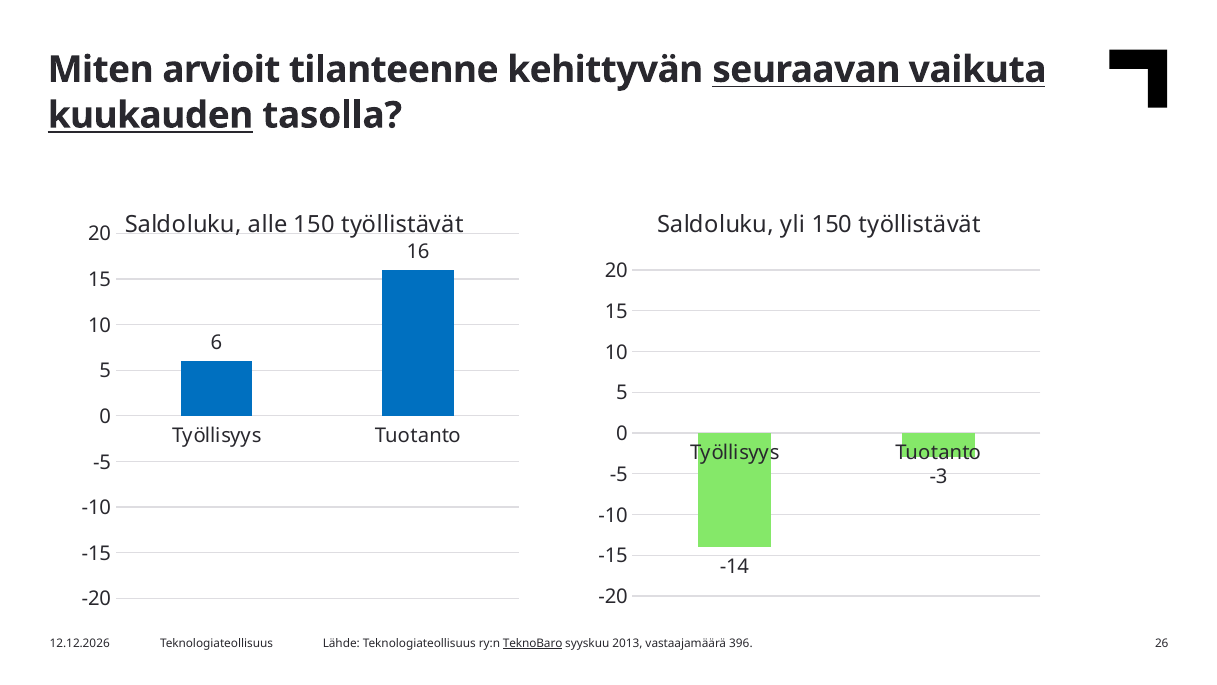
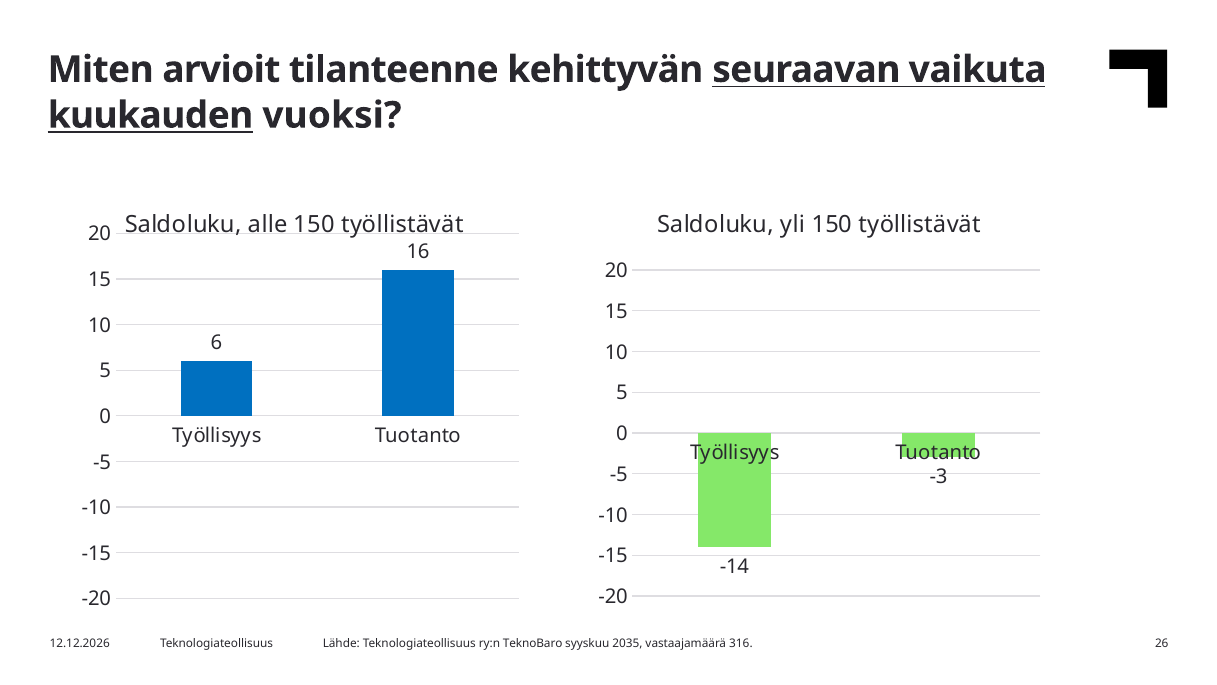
tasolla: tasolla -> vuoksi
TeknoBaro underline: present -> none
2013: 2013 -> 2035
396: 396 -> 316
